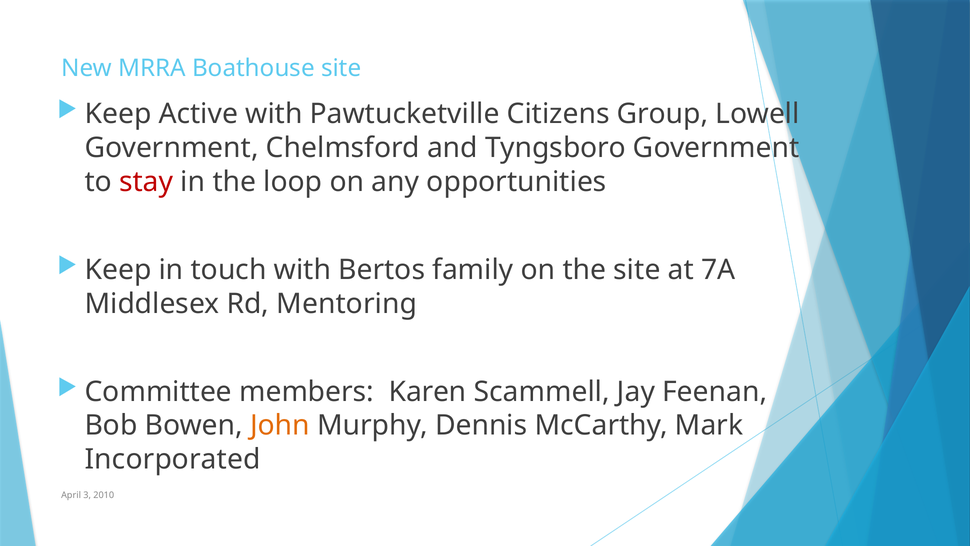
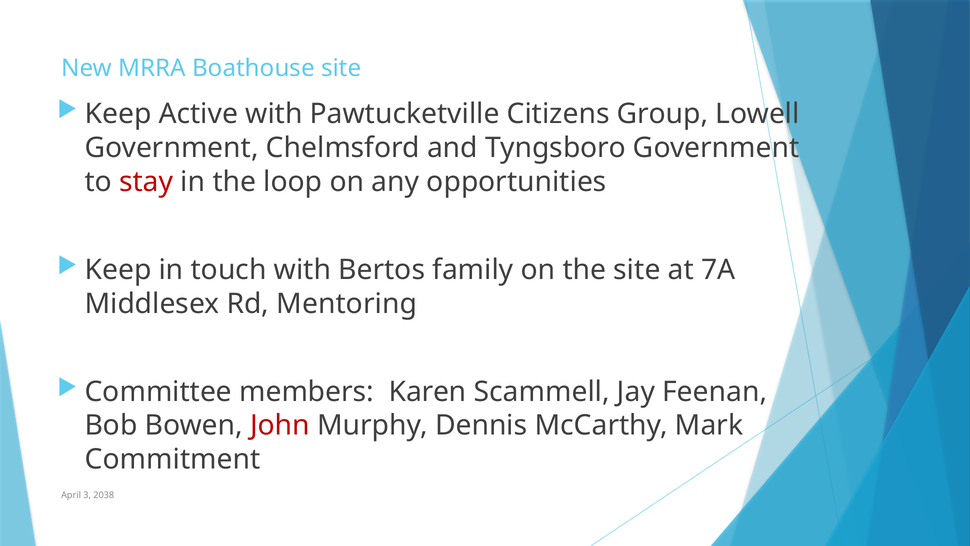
John colour: orange -> red
Incorporated: Incorporated -> Commitment
2010: 2010 -> 2038
